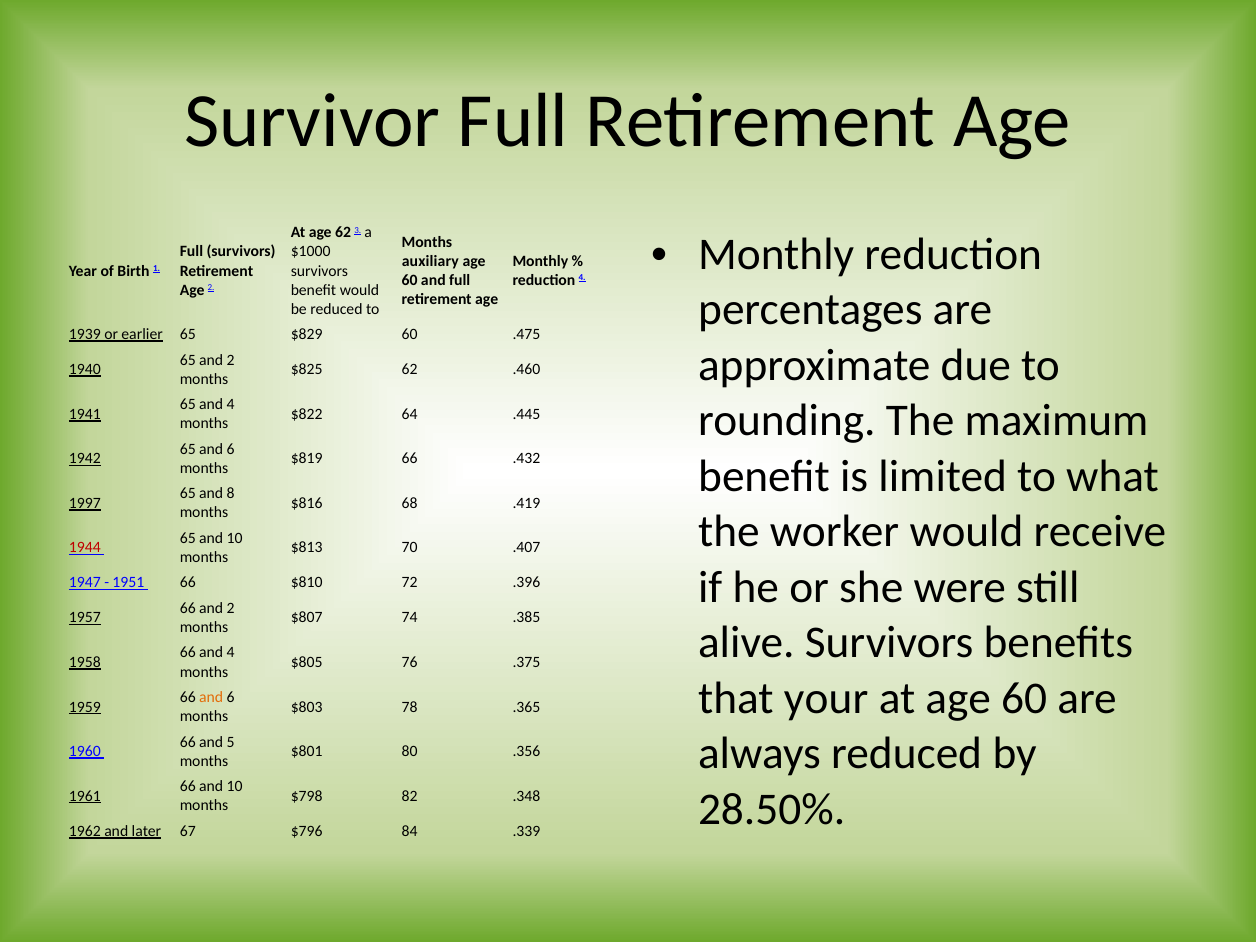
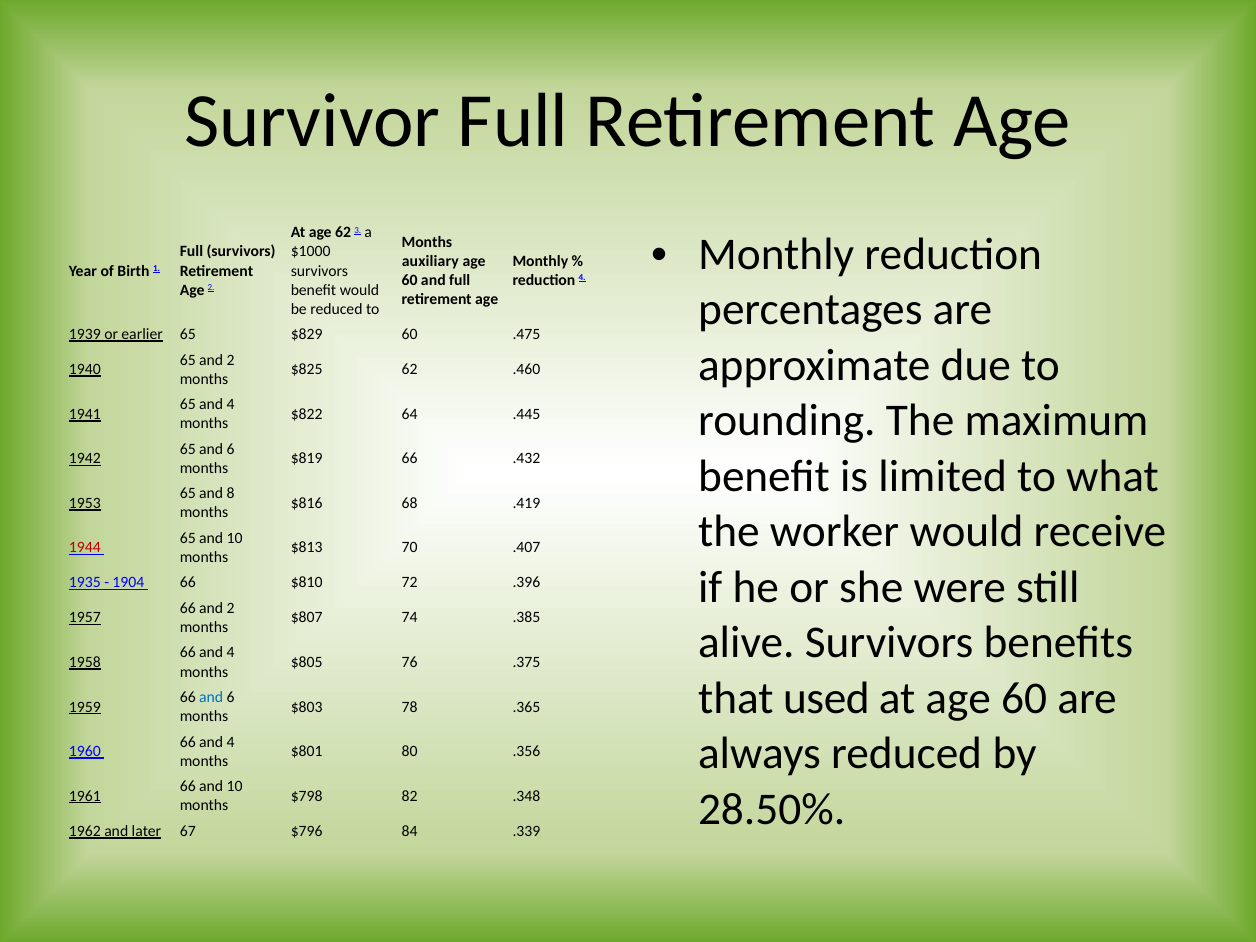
1997: 1997 -> 1953
1947: 1947 -> 1935
1951: 1951 -> 1904
your: your -> used
and at (211, 697) colour: orange -> blue
5 at (231, 742): 5 -> 4
